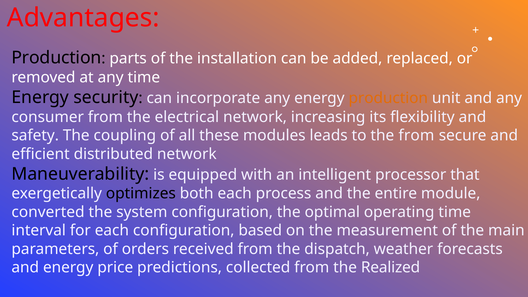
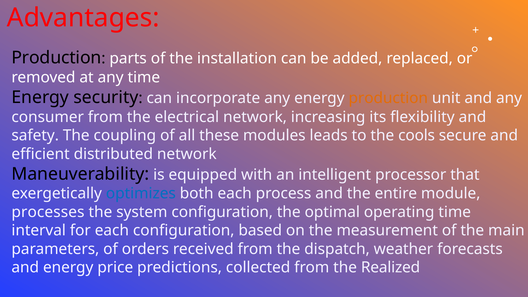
the from: from -> cools
optimizes colour: black -> blue
converted: converted -> processes
